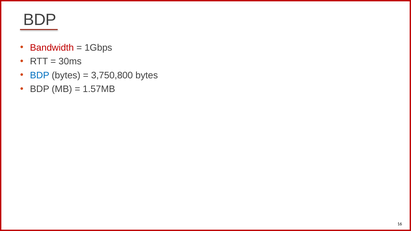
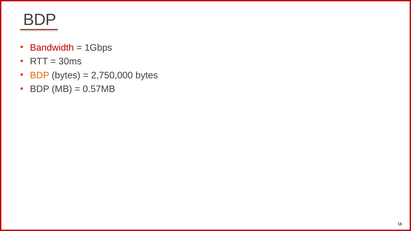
BDP at (40, 75) colour: blue -> orange
3,750,800: 3,750,800 -> 2,750,000
1.57MB: 1.57MB -> 0.57MB
